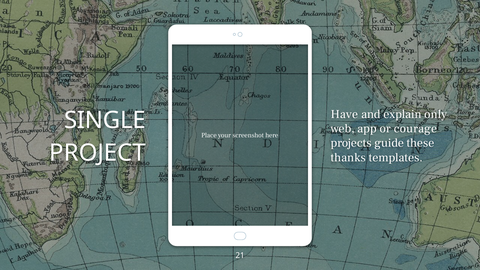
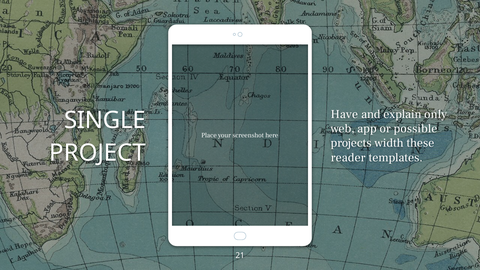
courage: courage -> possible
guide: guide -> width
thanks: thanks -> reader
